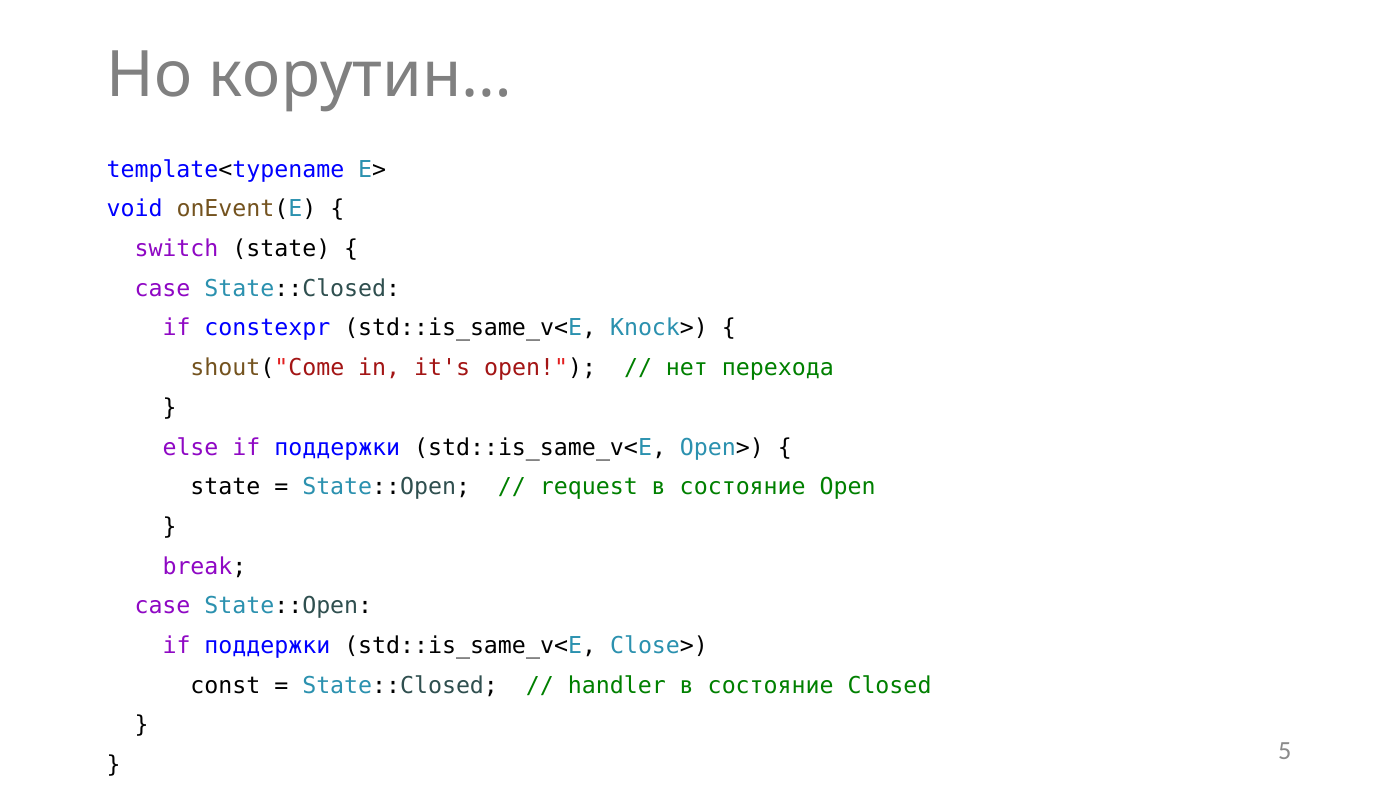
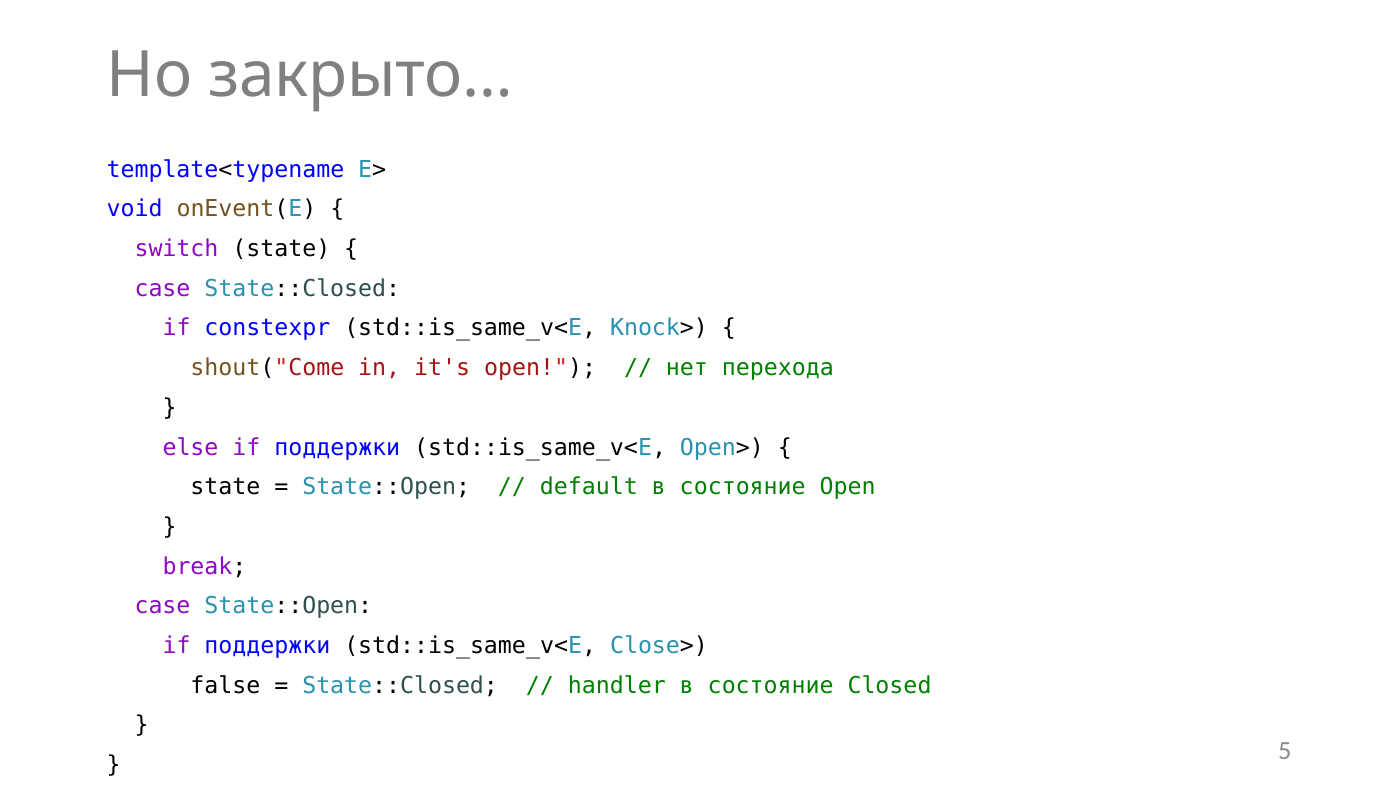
корутин…: корутин… -> закрыто…
request: request -> default
const: const -> false
